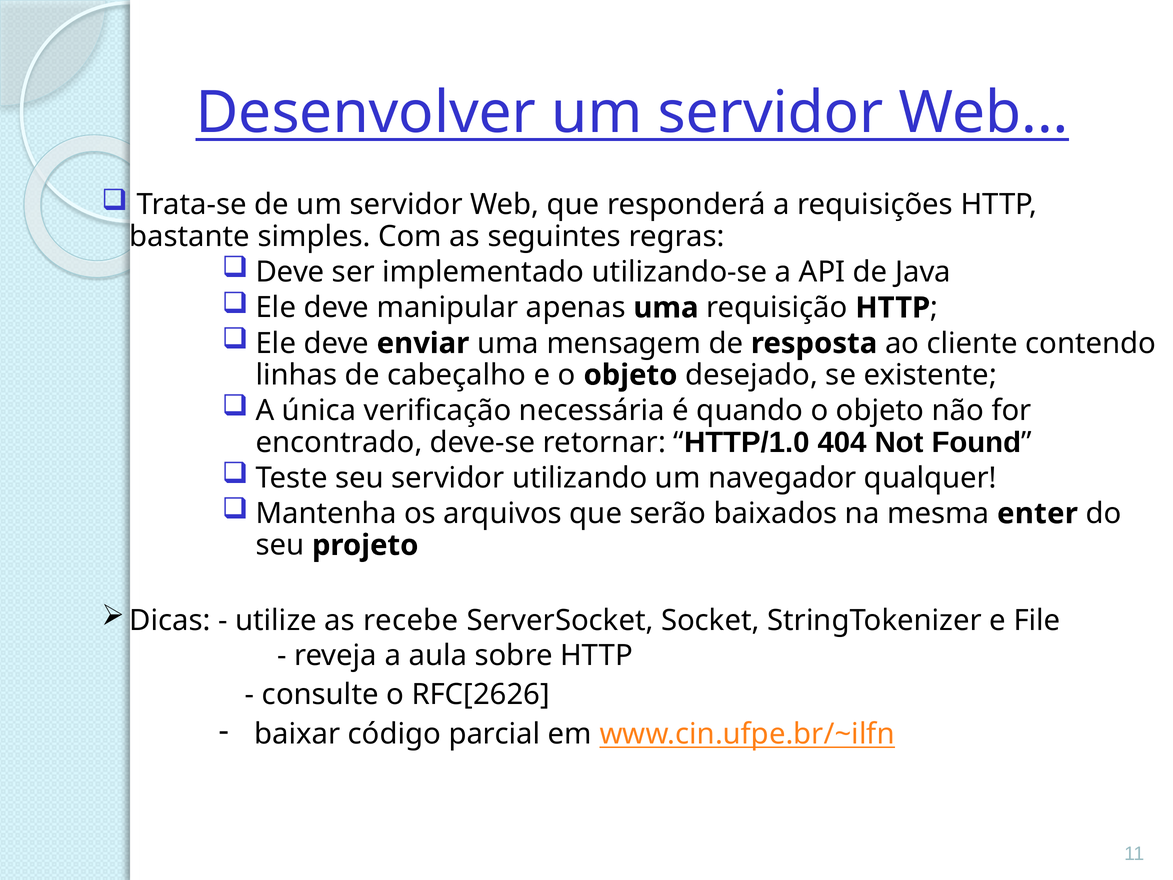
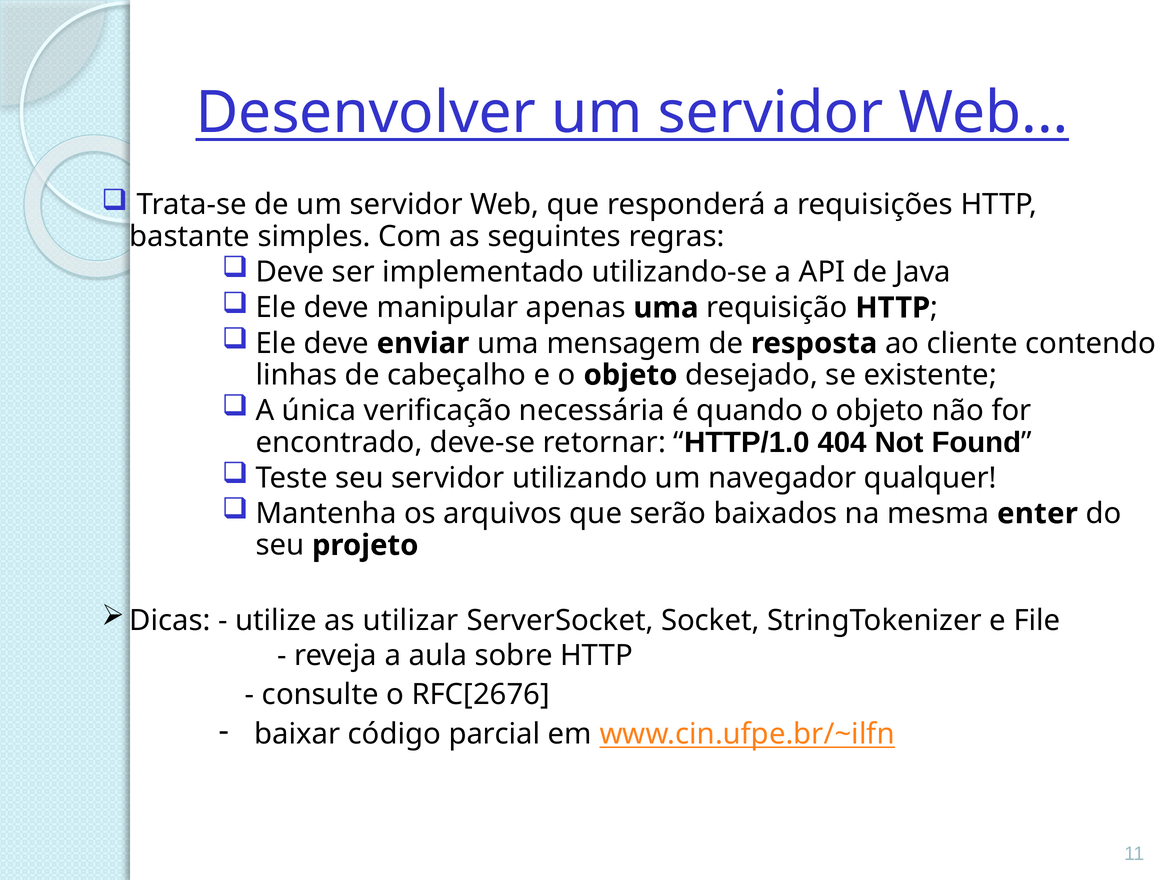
recebe: recebe -> utilizar
RFC[2626: RFC[2626 -> RFC[2676
